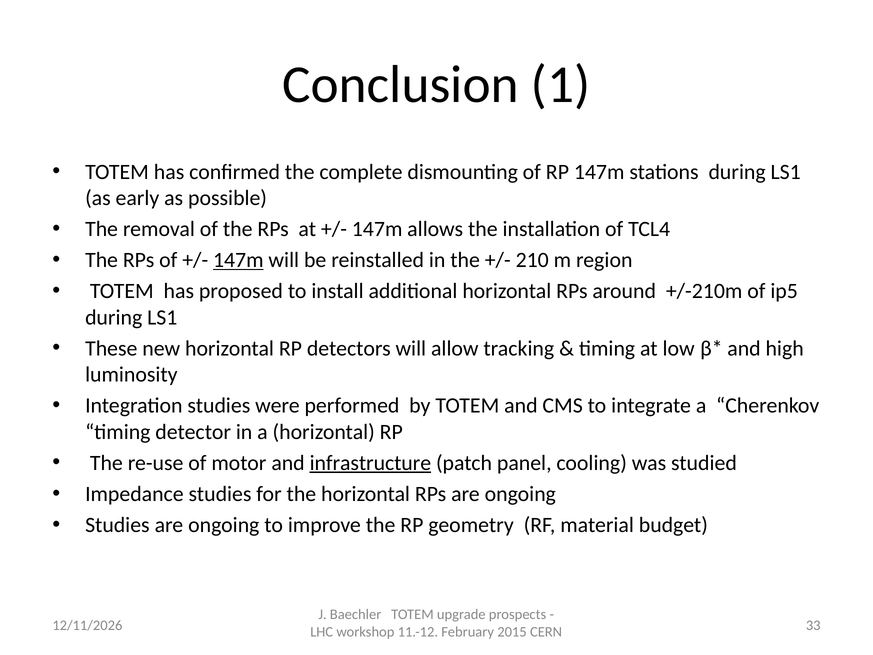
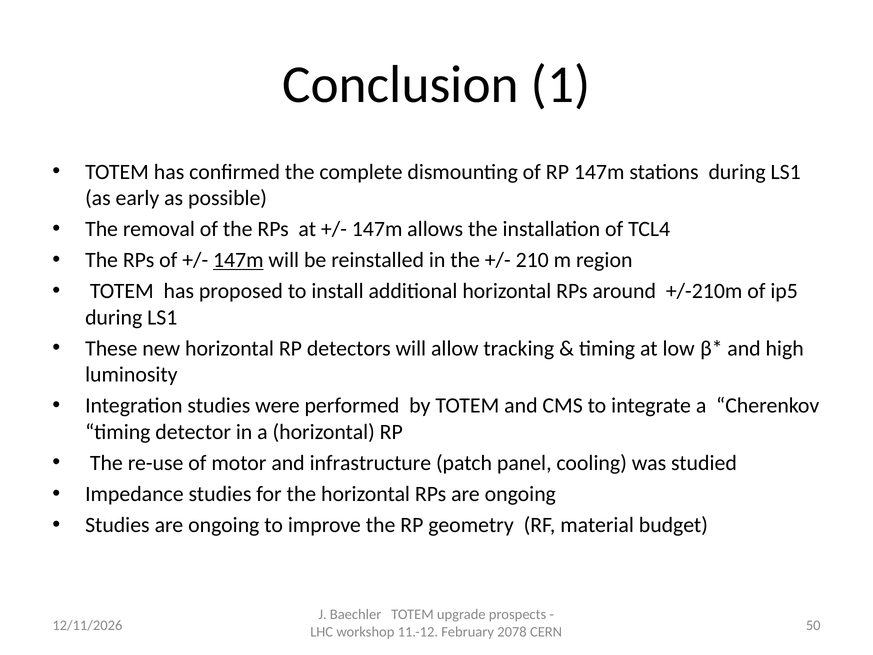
infrastructure underline: present -> none
33: 33 -> 50
2015: 2015 -> 2078
